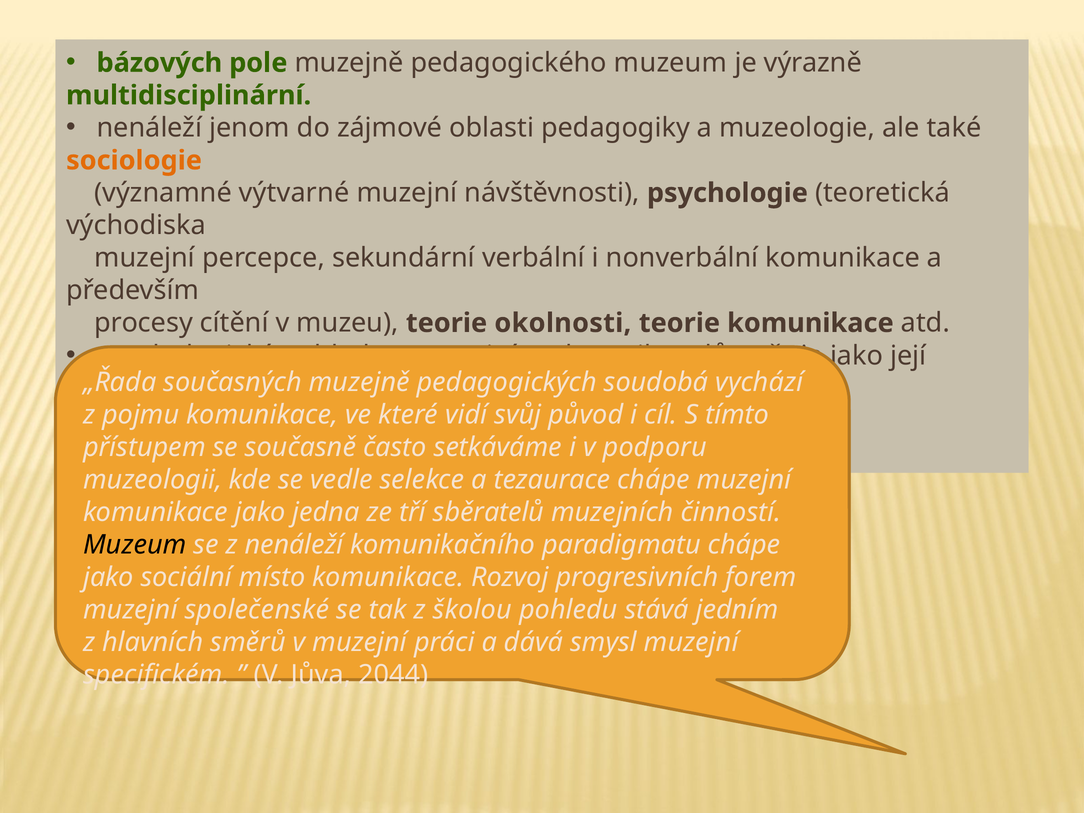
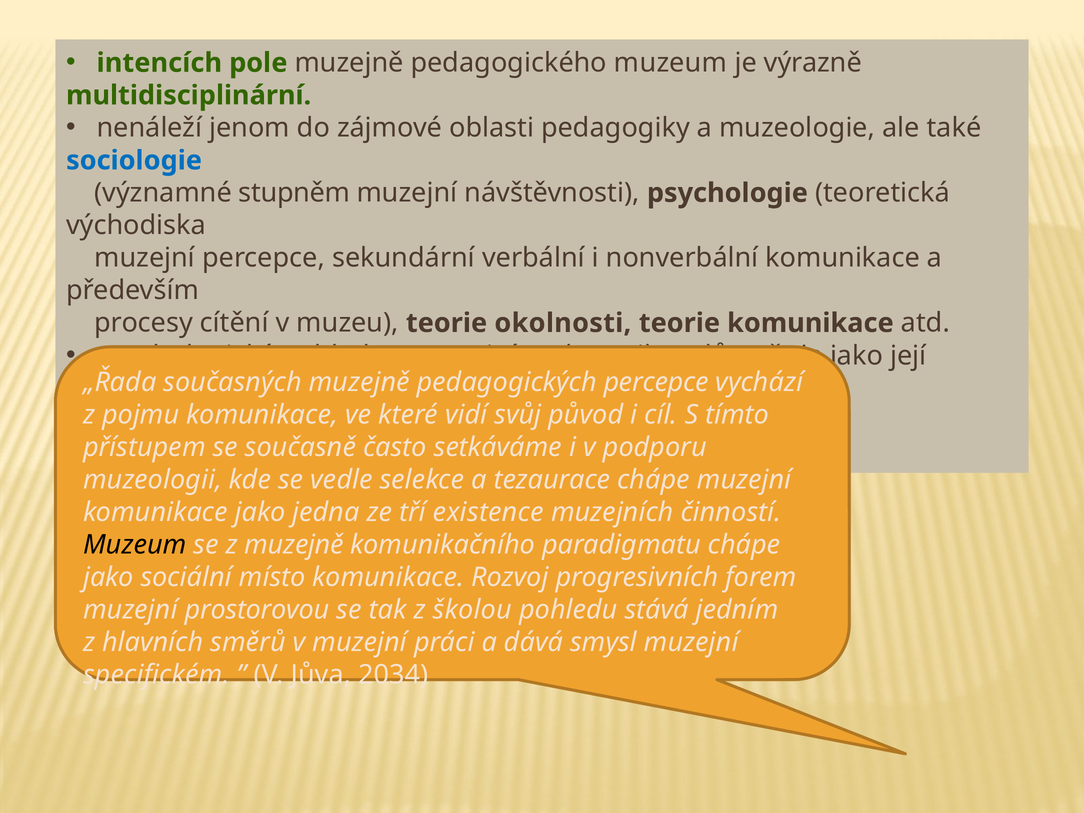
bázových: bázových -> intencích
sociologie colour: orange -> blue
výtvarné: výtvarné -> stupněm
pedagogických soudobá: soudobá -> percepce
sběratelů: sběratelů -> existence
z nenáleží: nenáleží -> muzejně
společenské: společenské -> prostorovou
2044: 2044 -> 2034
